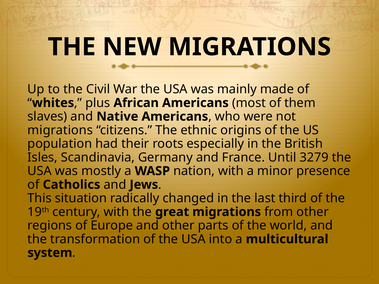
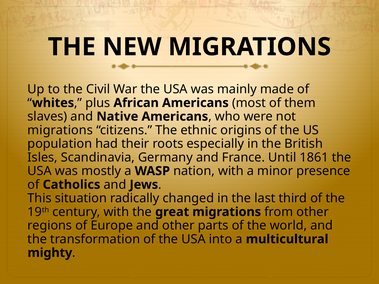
3279: 3279 -> 1861
system: system -> mighty
